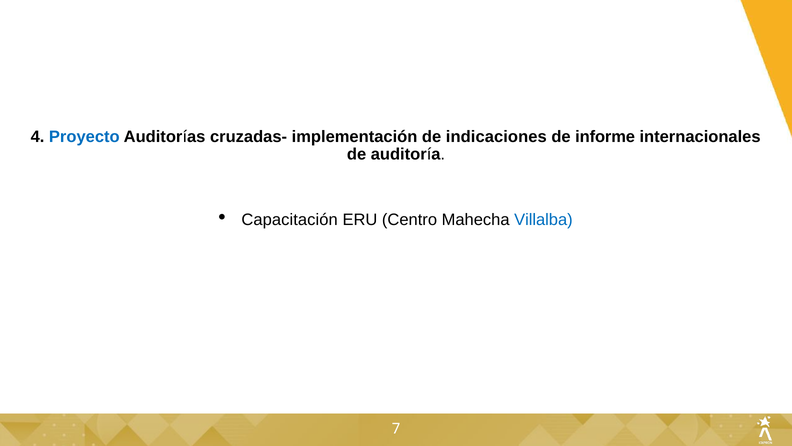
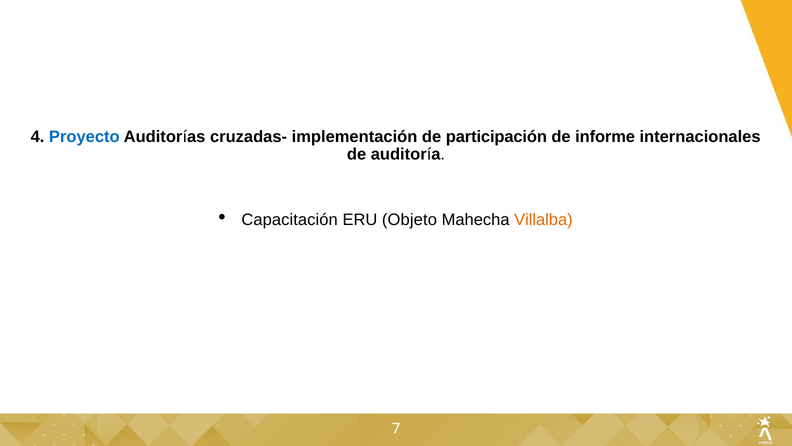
indicaciones: indicaciones -> participación
Centro: Centro -> Objeto
Villalba colour: blue -> orange
